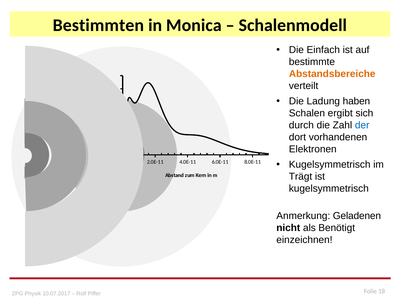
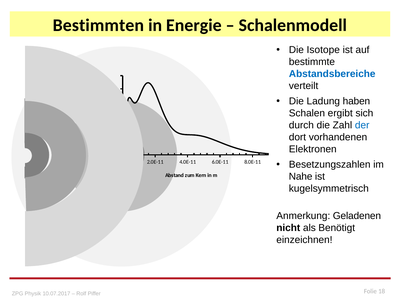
Monica: Monica -> Energie
Einfach: Einfach -> Isotope
Abstandsbereiche colour: orange -> blue
Kugelsymmetrisch at (330, 165): Kugelsymmetrisch -> Besetzungszahlen
Trägt: Trägt -> Nahe
